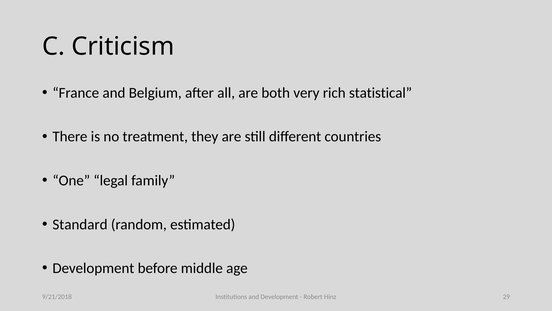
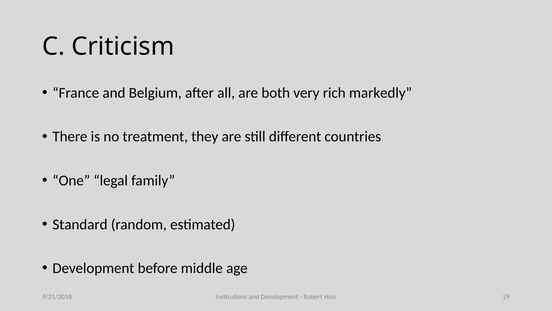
statistical: statistical -> markedly
